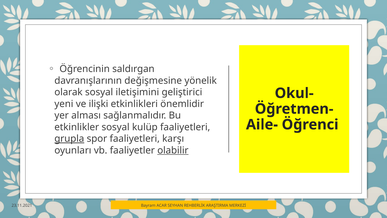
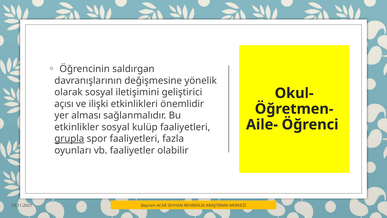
yeni: yeni -> açısı
karşı: karşı -> fazla
olabilir underline: present -> none
